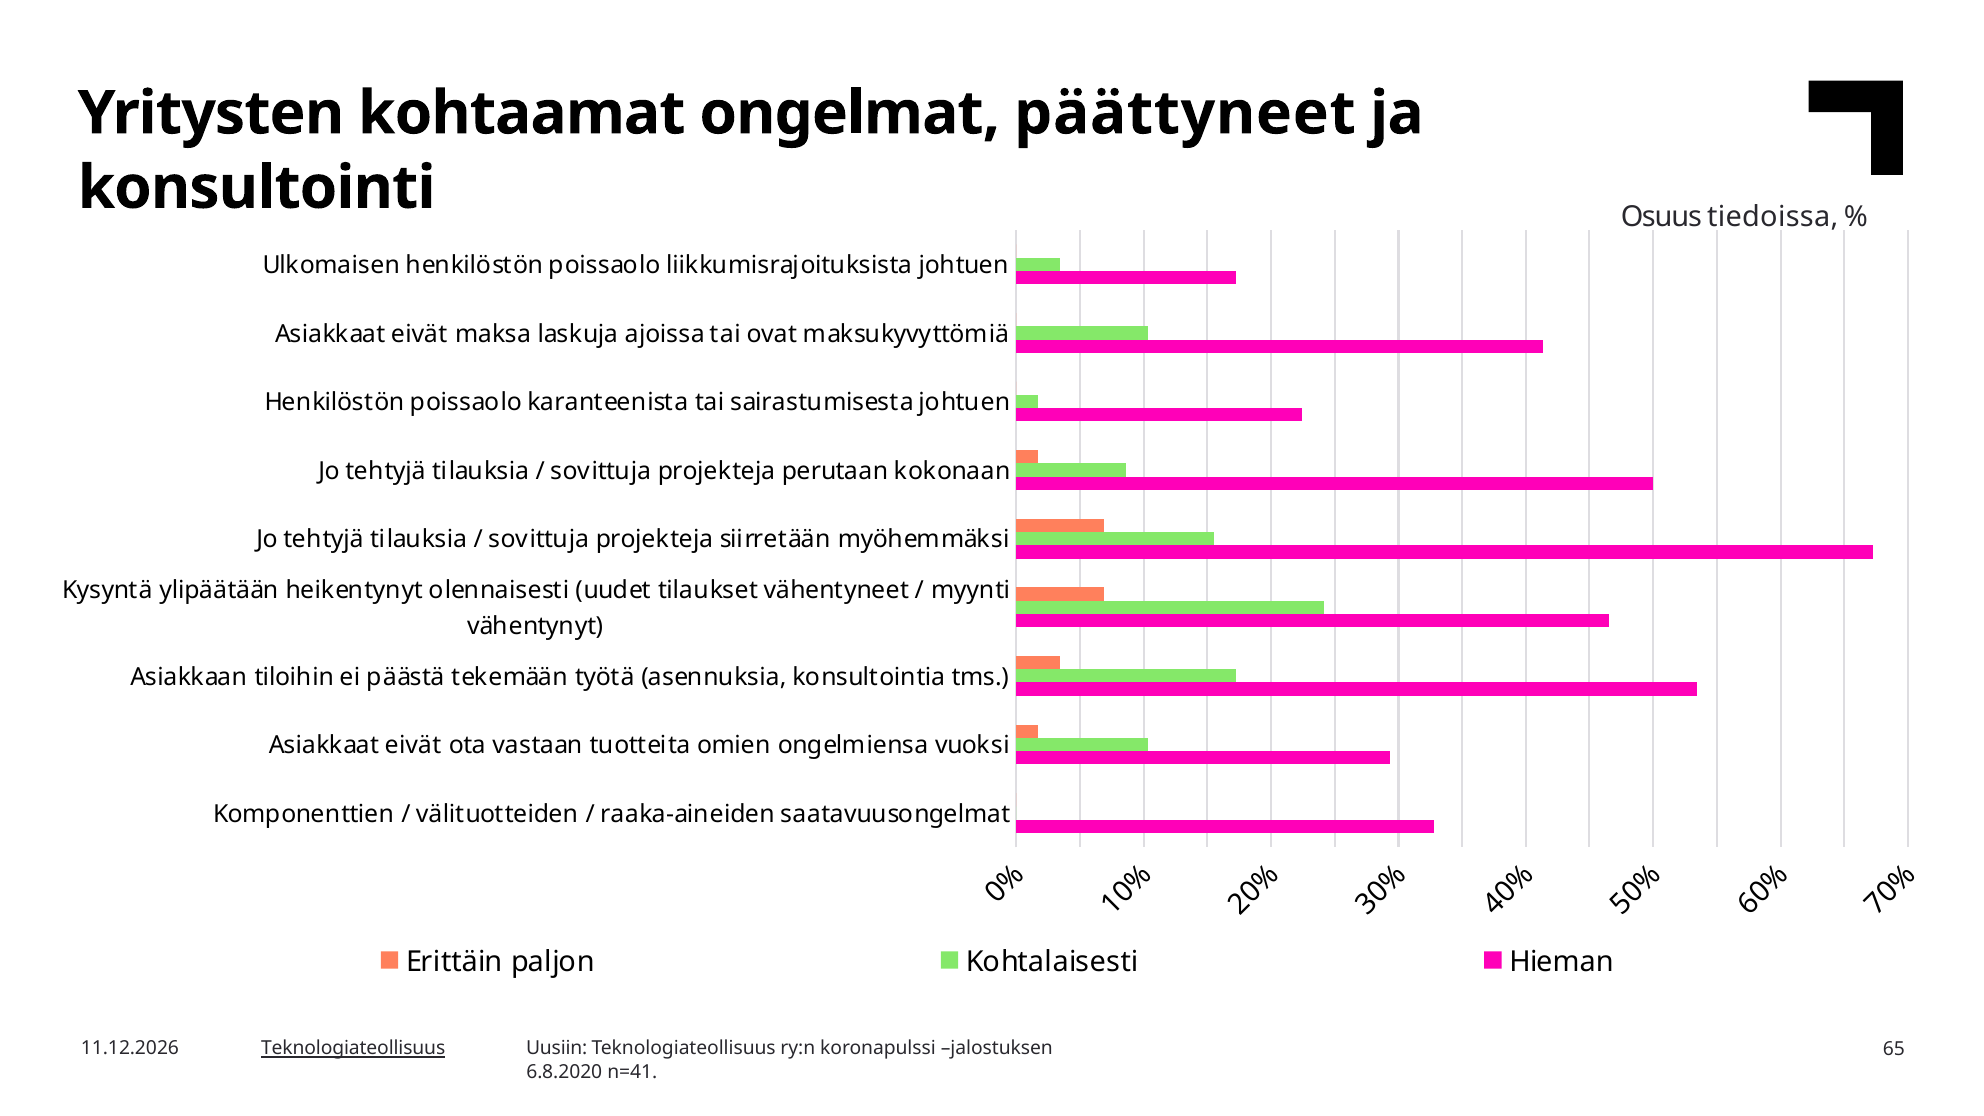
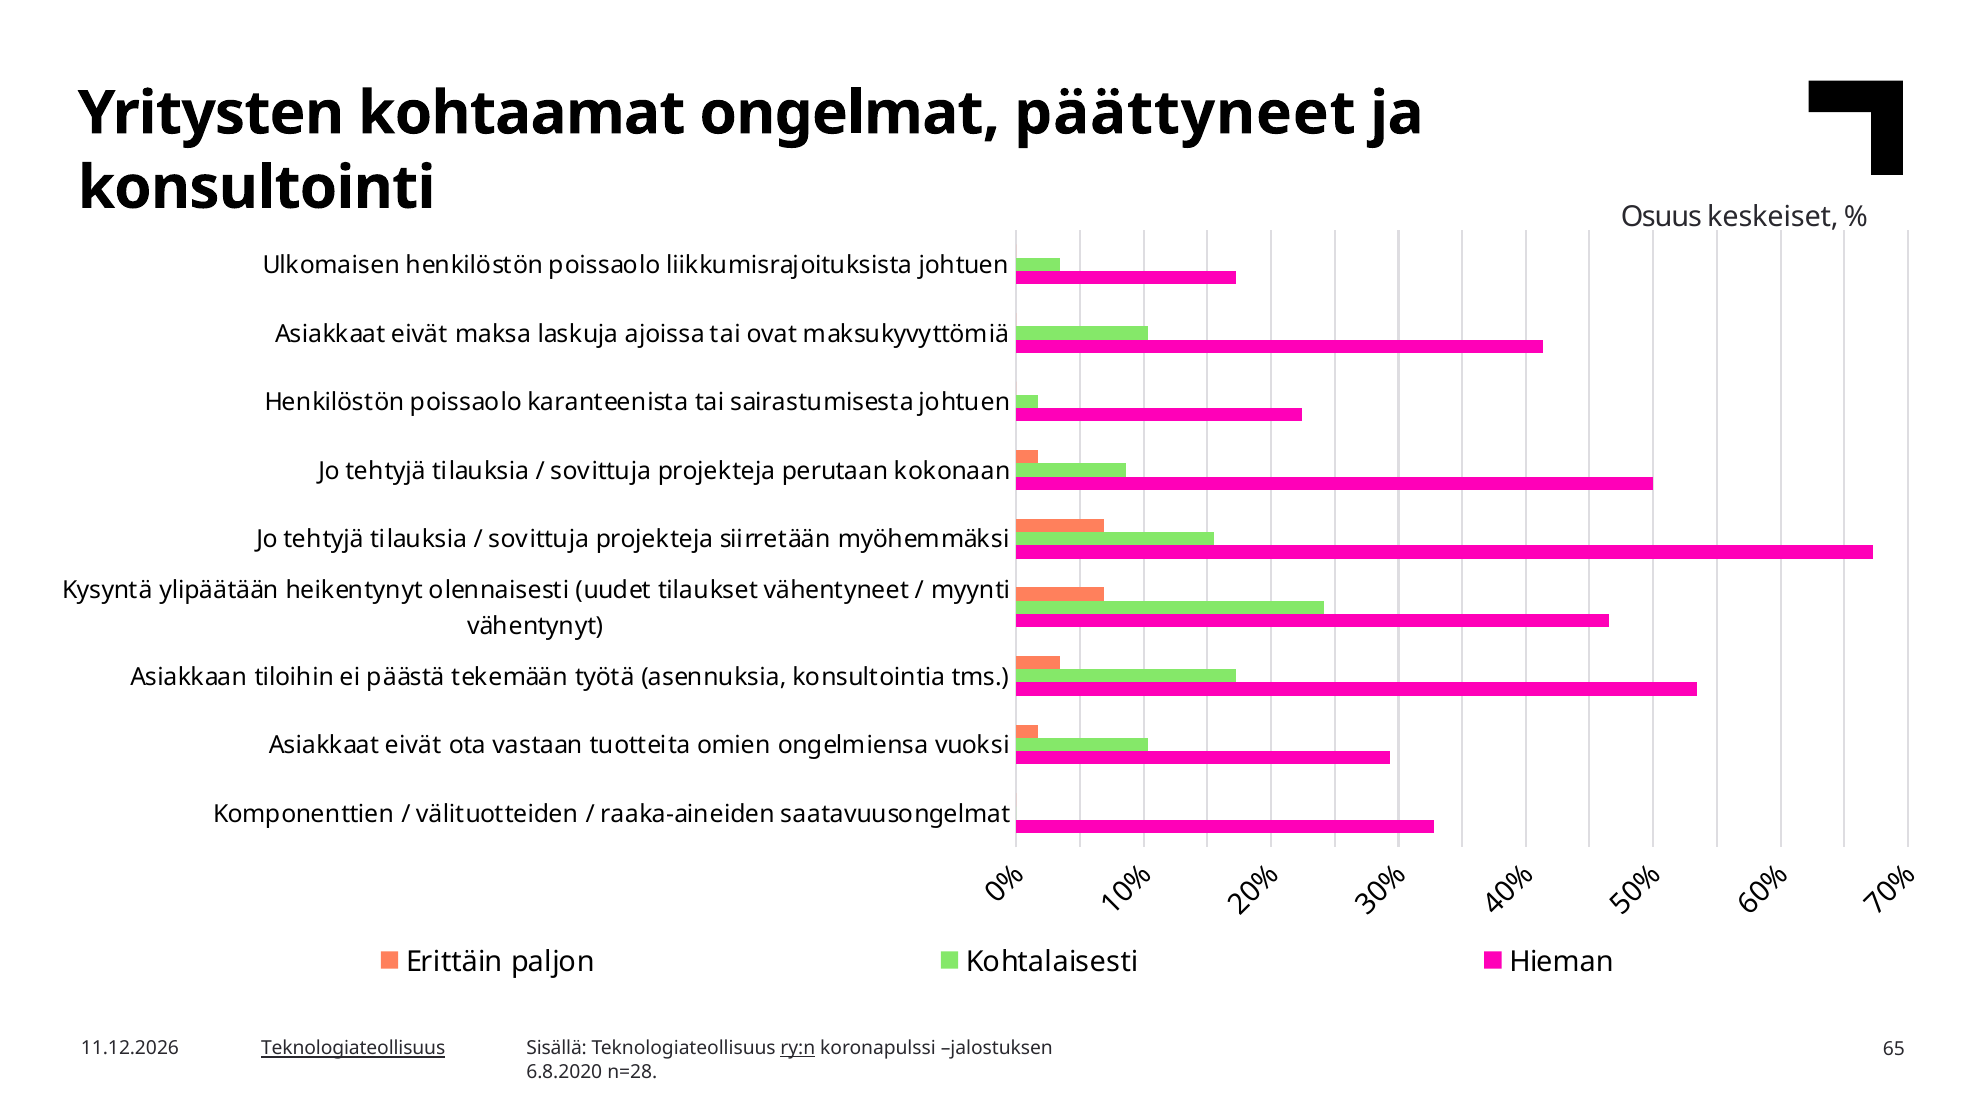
tiedoissa: tiedoissa -> keskeiset
Uusiin: Uusiin -> Sisällä
ry:n underline: none -> present
n=41: n=41 -> n=28
